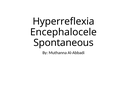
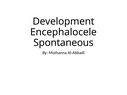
Hyperreflexia: Hyperreflexia -> Development
